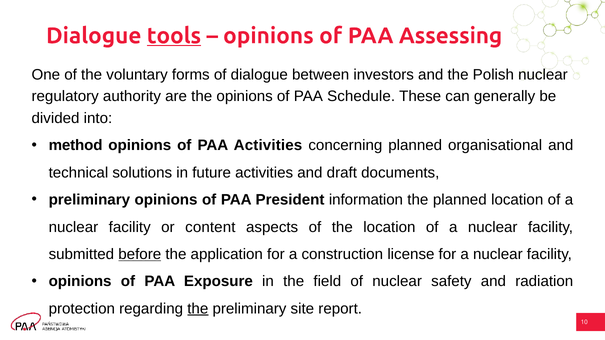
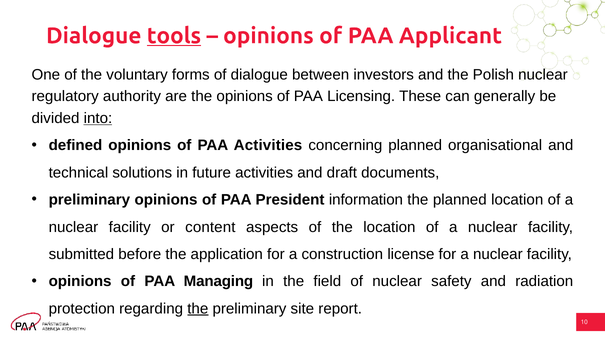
Assessing: Assessing -> Applicant
Schedule: Schedule -> Licensing
into underline: none -> present
method: method -> defined
before underline: present -> none
Exposure: Exposure -> Managing
